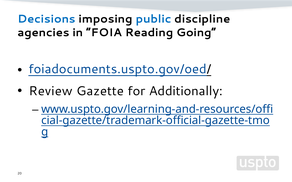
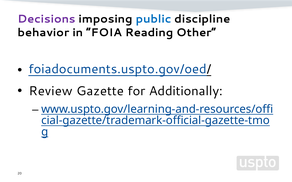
Decisions colour: blue -> purple
agencies: agencies -> behavior
Going: Going -> Other
